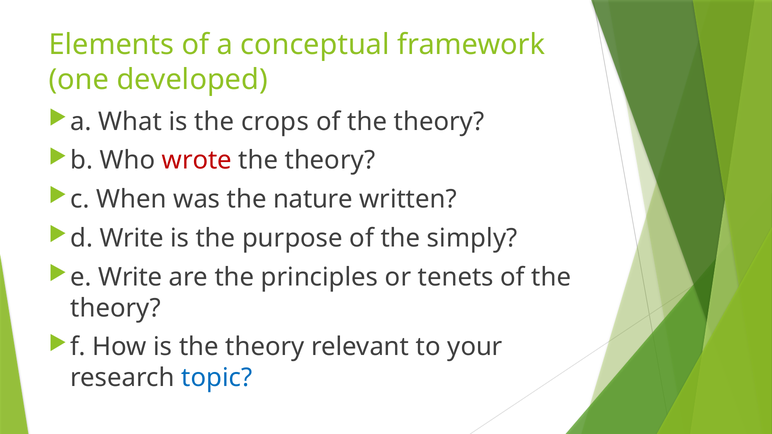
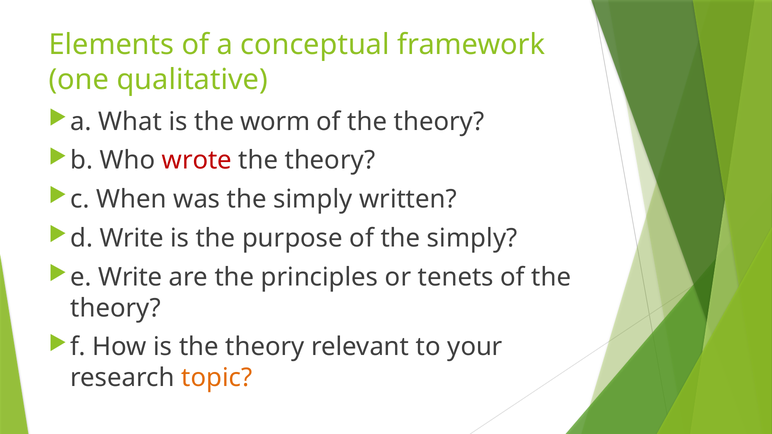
developed: developed -> qualitative
crops: crops -> worm
was the nature: nature -> simply
topic colour: blue -> orange
